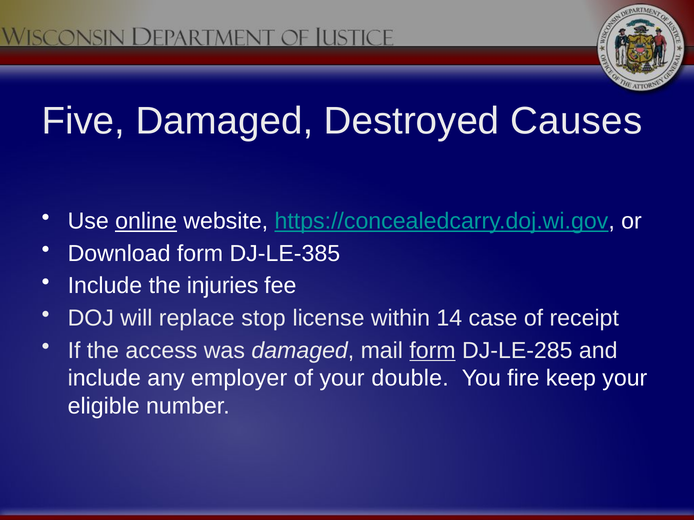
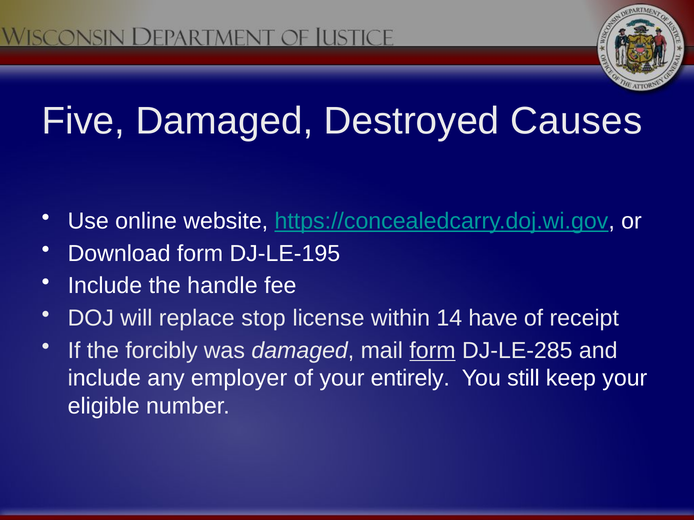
online underline: present -> none
DJ-LE-385: DJ-LE-385 -> DJ-LE-195
injuries: injuries -> handle
case: case -> have
access: access -> forcibly
double: double -> entirely
fire: fire -> still
